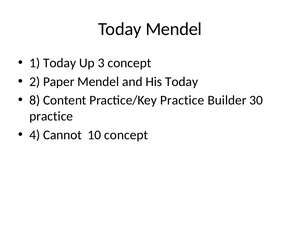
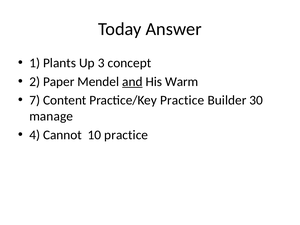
Today Mendel: Mendel -> Answer
1 Today: Today -> Plants
and underline: none -> present
His Today: Today -> Warm
8: 8 -> 7
practice at (51, 116): practice -> manage
10 concept: concept -> practice
